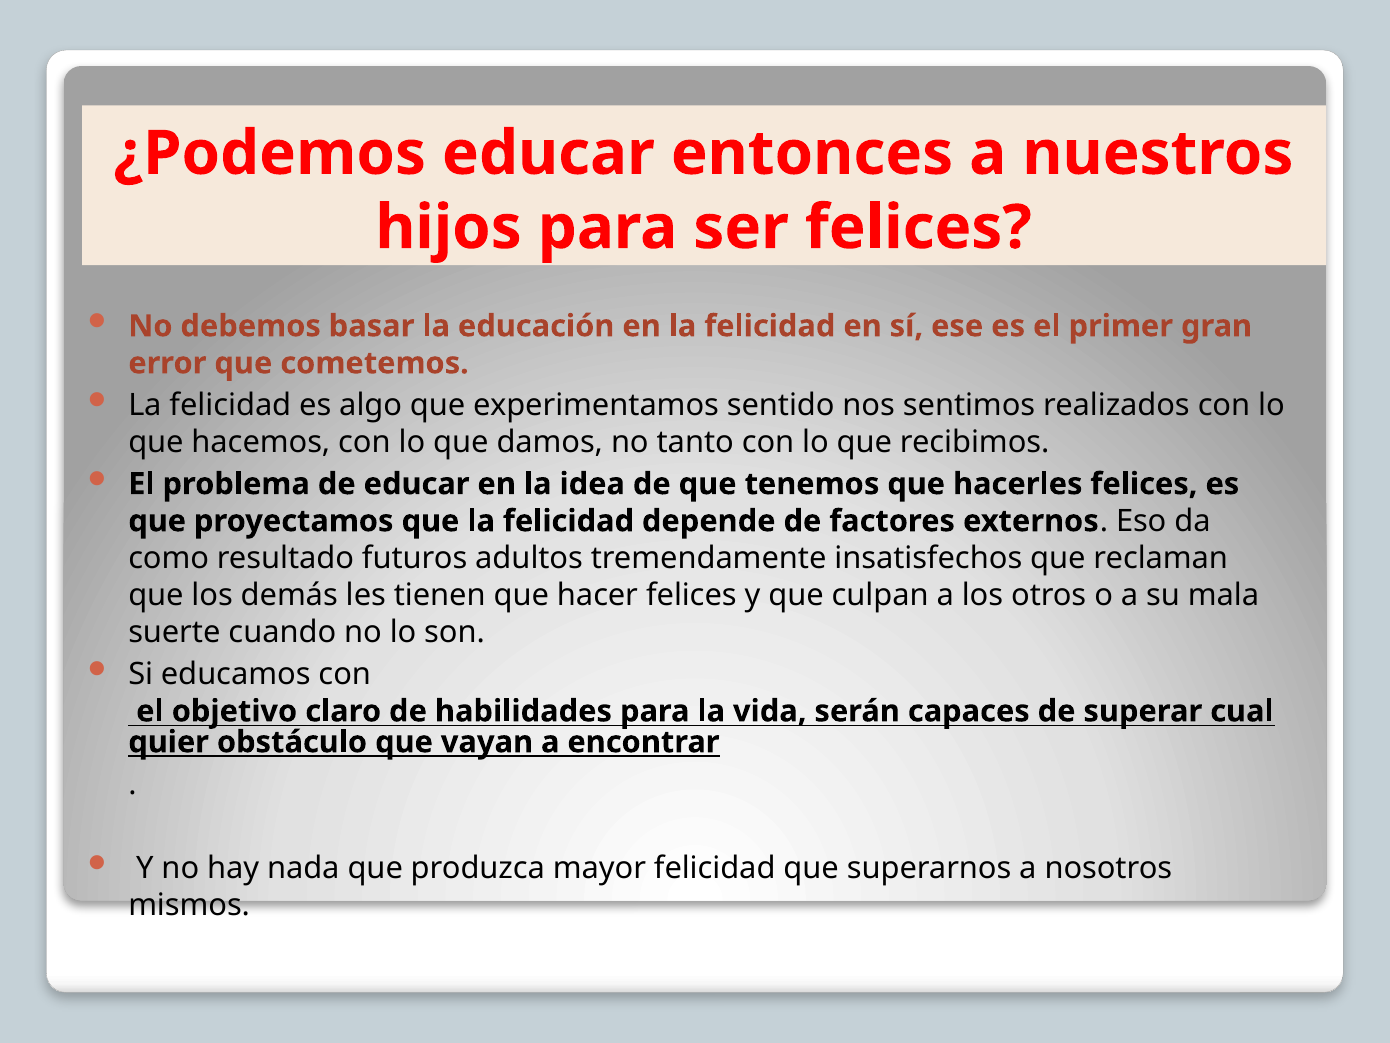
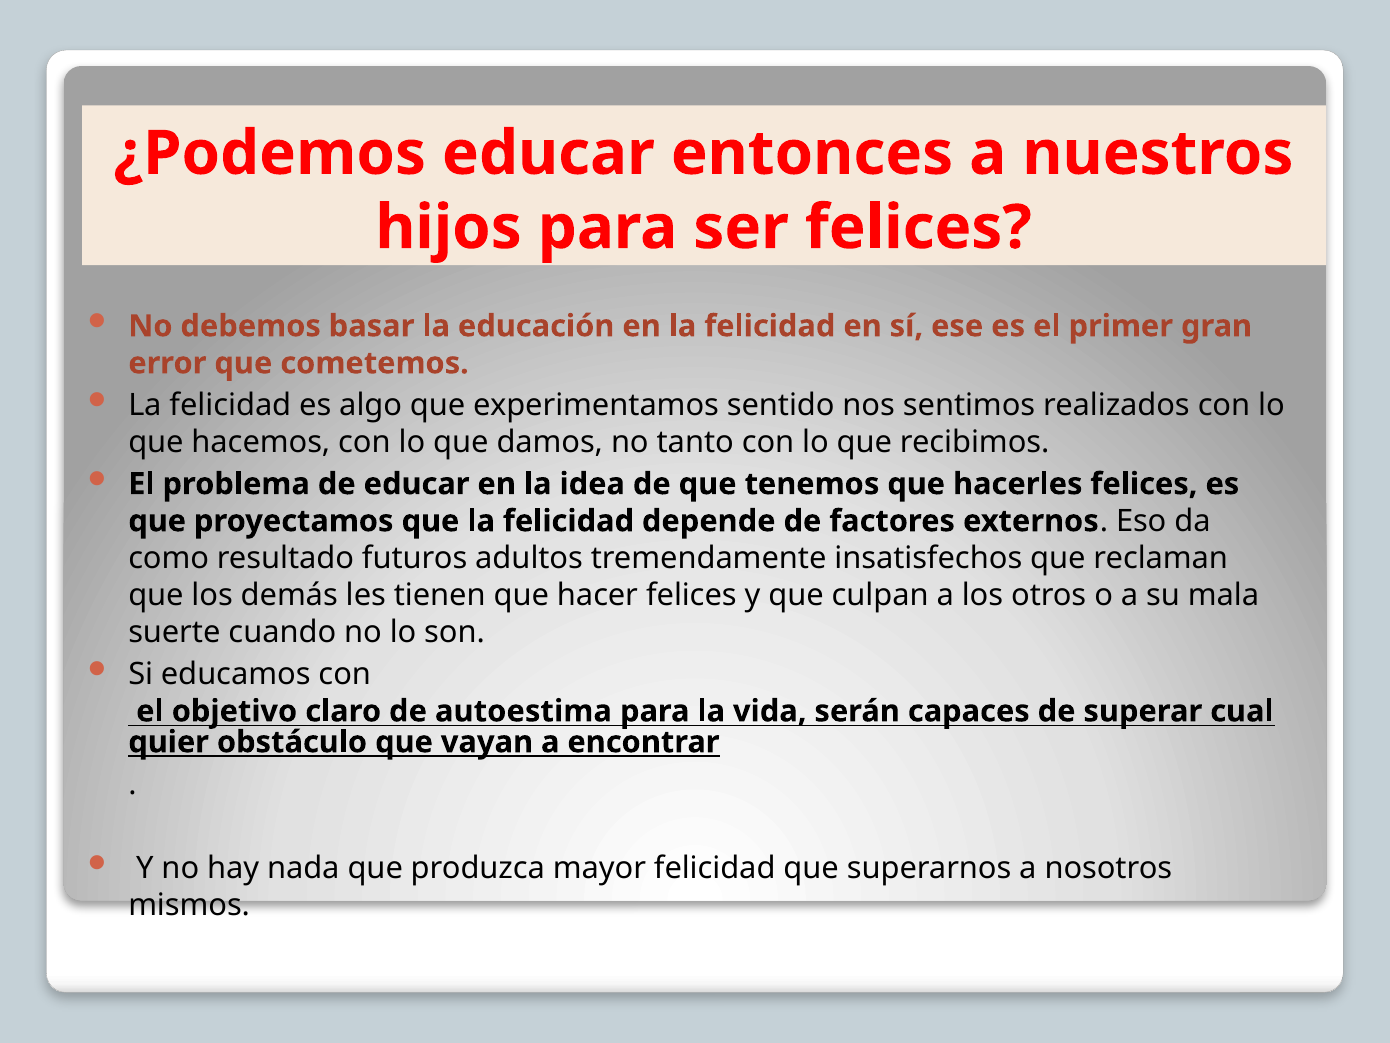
habilidades: habilidades -> autoestima
